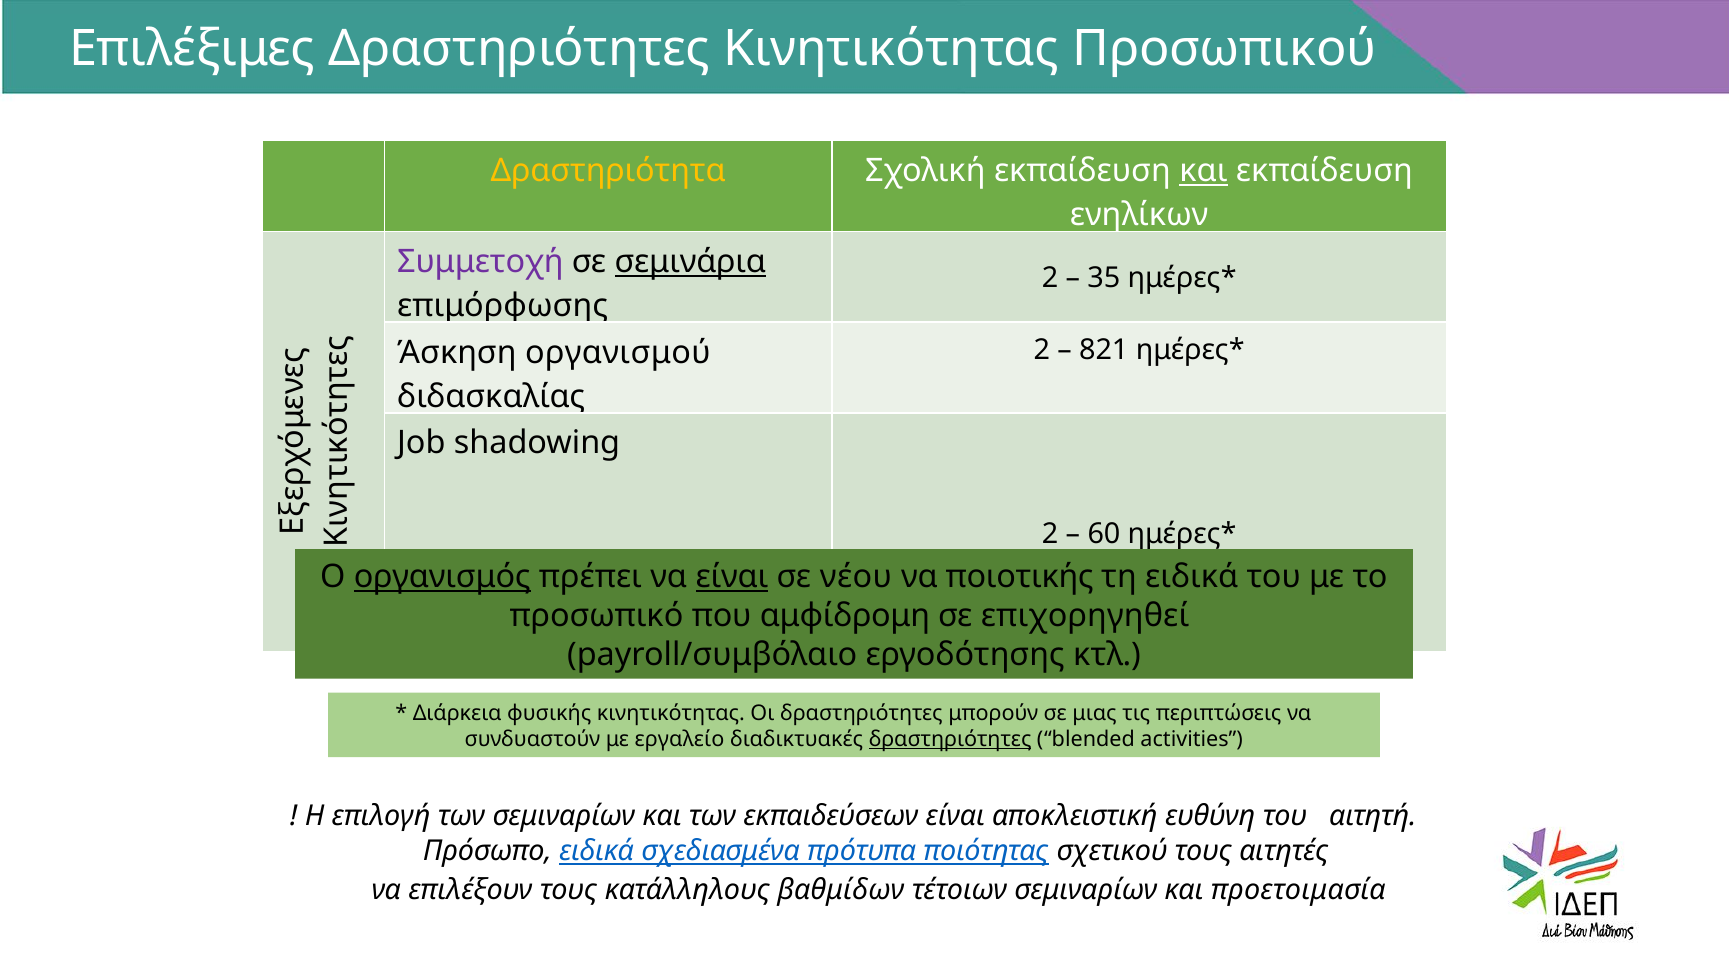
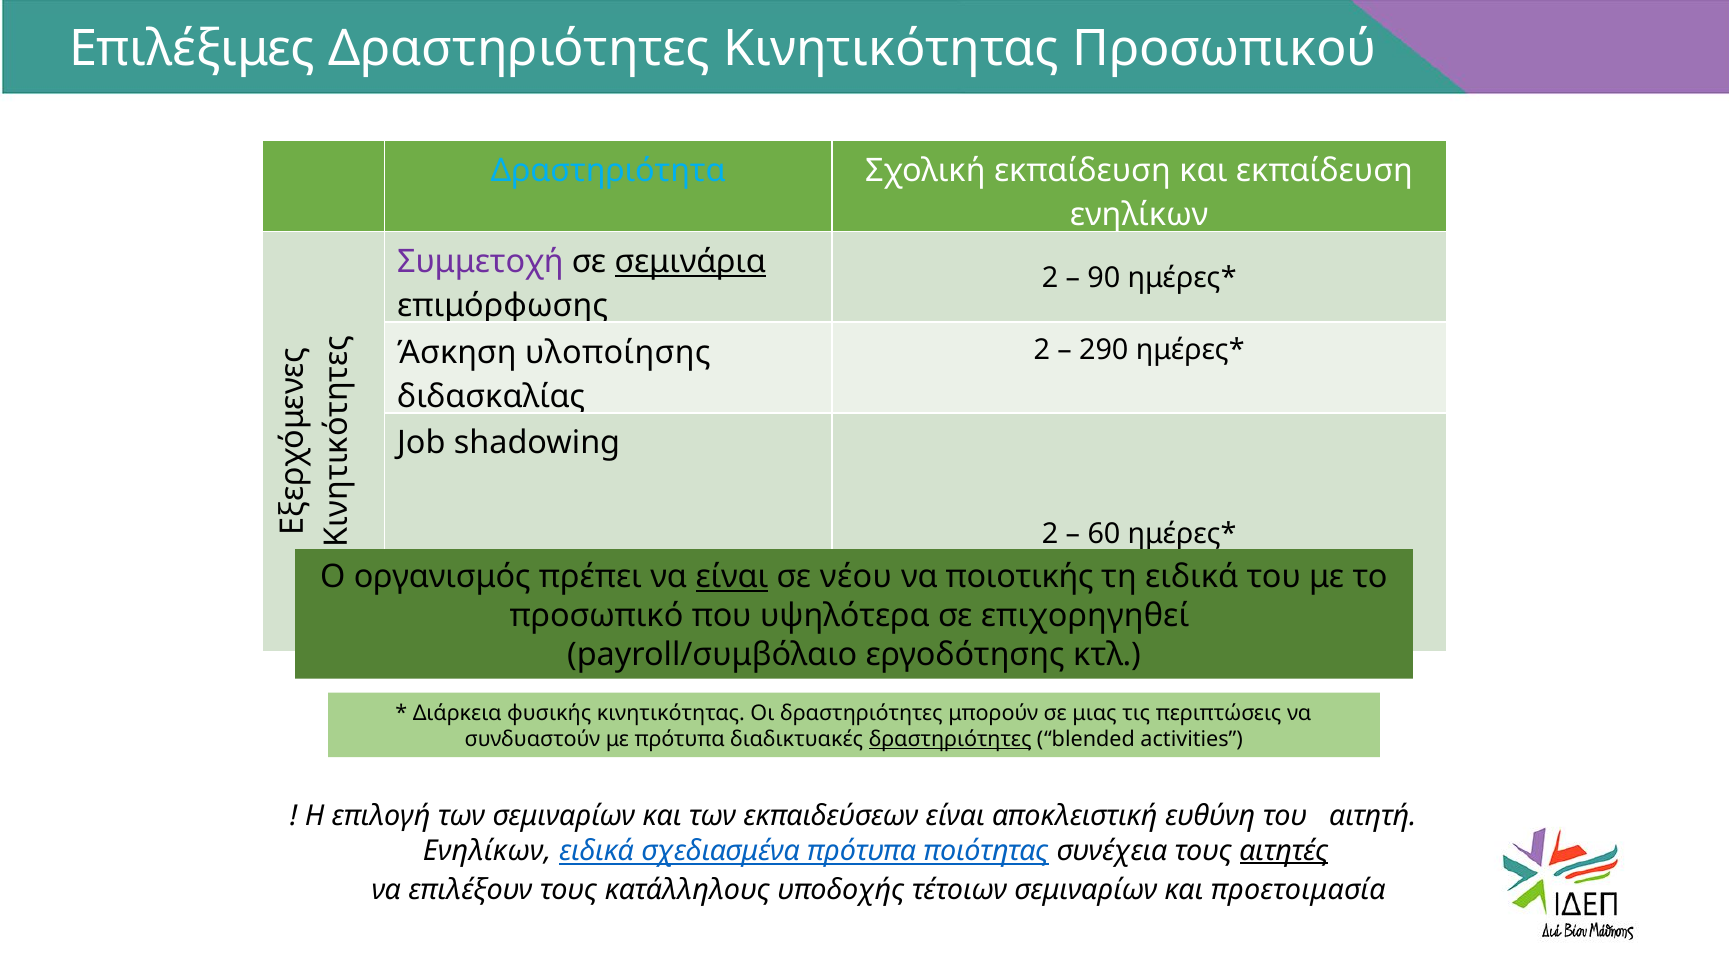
Δραστηριότητα colour: yellow -> light blue
και at (1203, 171) underline: present -> none
35: 35 -> 90
821: 821 -> 290
οργανισμού: οργανισμού -> υλοποίησης
οργανισμός underline: present -> none
αμφίδρομη: αμφίδρομη -> υψηλότερα
με εργαλείο: εργαλείο -> πρότυπα
Πρόσωπο at (487, 851): Πρόσωπο -> Ενηλίκων
σχετικού: σχετικού -> συνέχεια
αιτητές underline: none -> present
βαθμίδων: βαθμίδων -> υποδοχής
